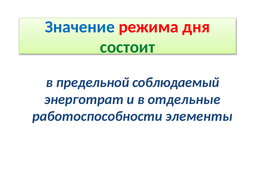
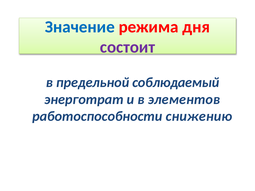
состоит colour: green -> purple
отдельные: отдельные -> элементов
элементы: элементы -> снижению
